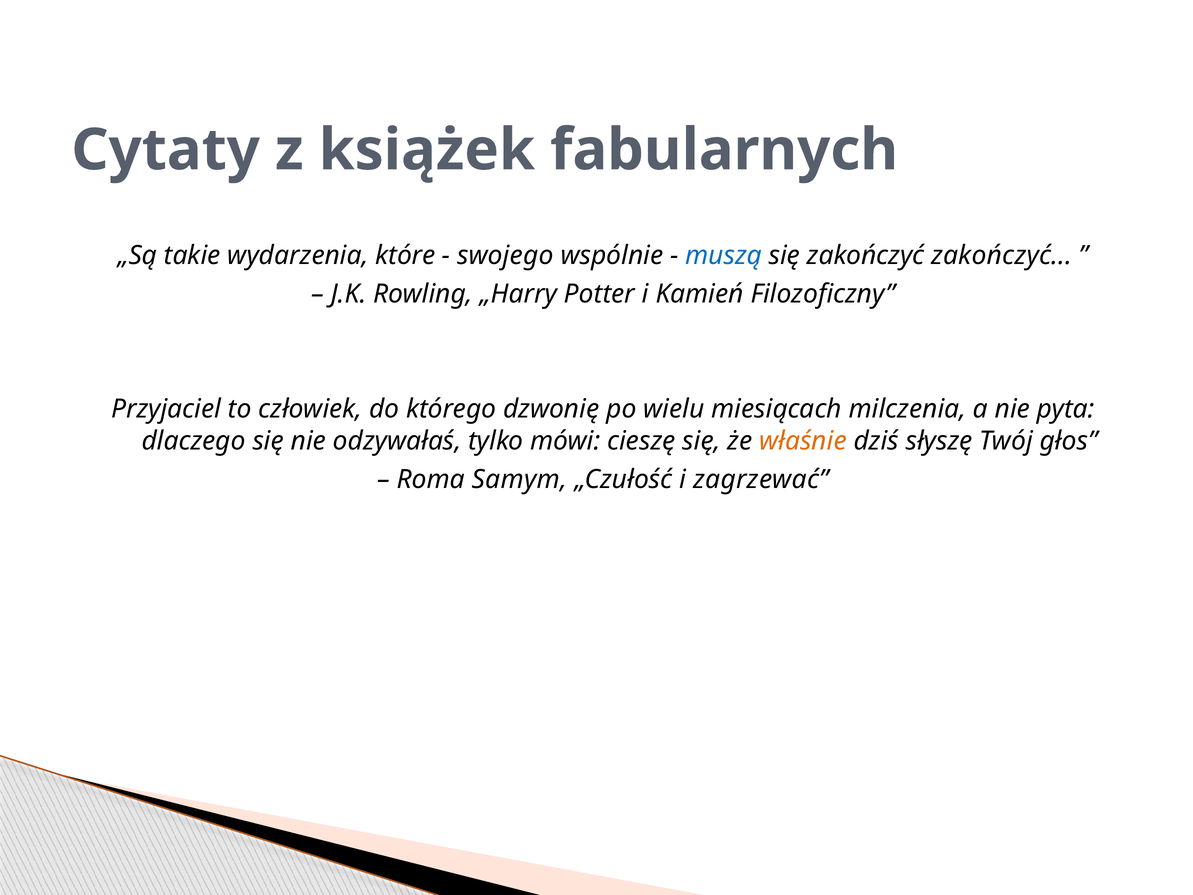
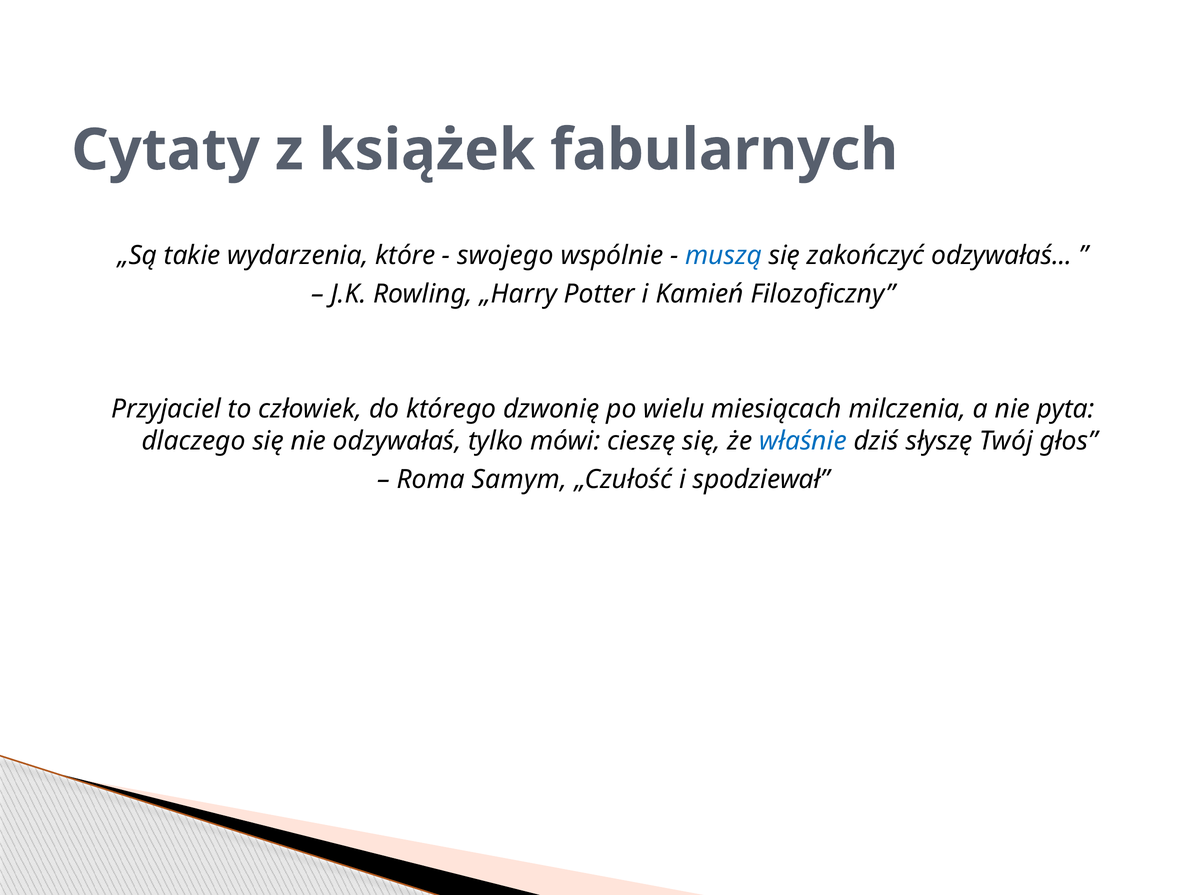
zakończyć zakończyć: zakończyć -> odzywałaś
właśnie colour: orange -> blue
zagrzewać: zagrzewać -> spodziewał
